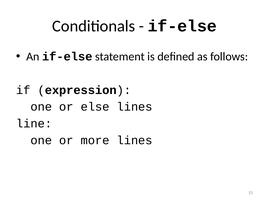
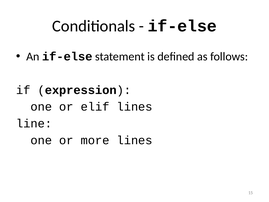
else: else -> elif
